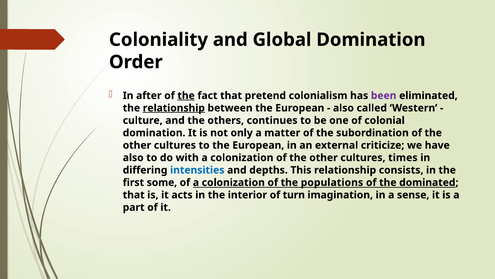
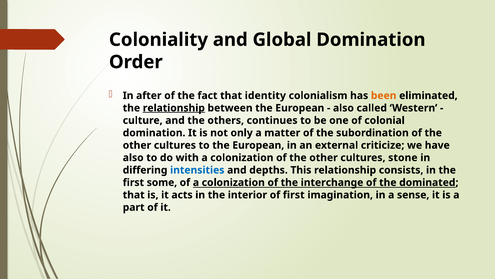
the at (186, 95) underline: present -> none
pretend: pretend -> identity
been colour: purple -> orange
times: times -> stone
populations: populations -> interchange
of turn: turn -> first
